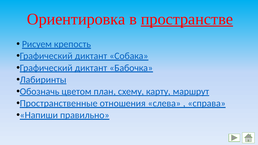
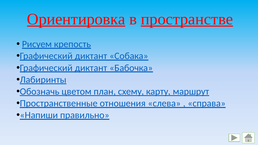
Ориентировка underline: none -> present
